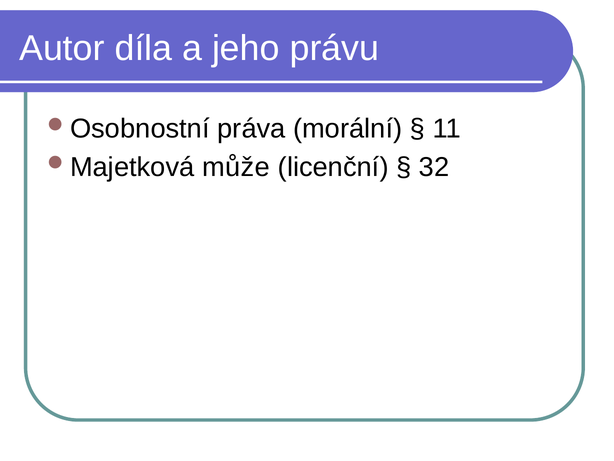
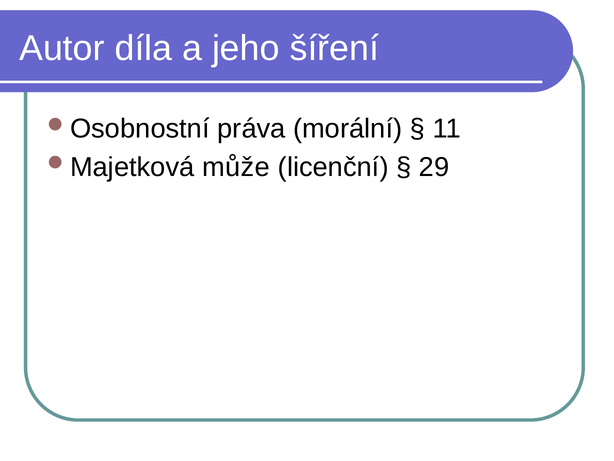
právu: právu -> šíření
32: 32 -> 29
